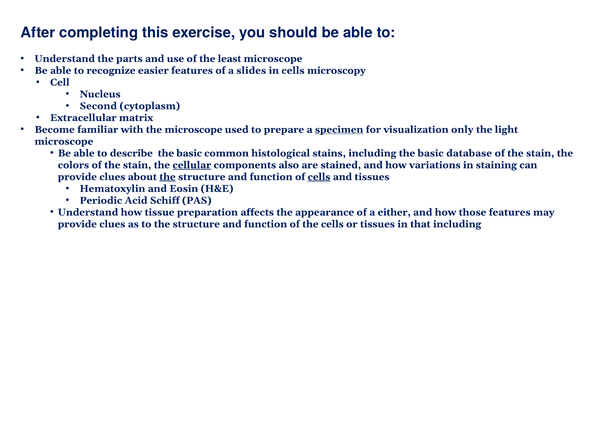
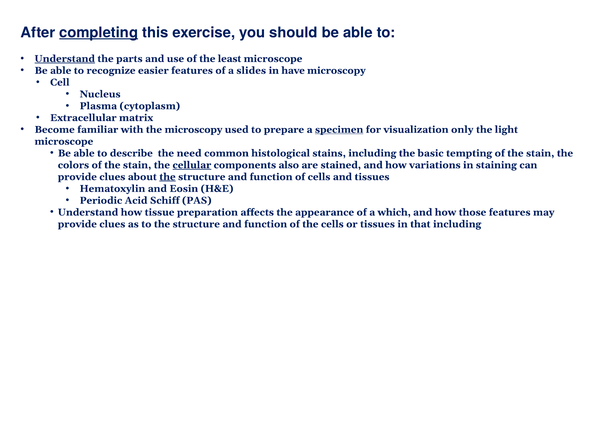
completing underline: none -> present
Understand at (65, 59) underline: none -> present
in cells: cells -> have
Second: Second -> Plasma
the microscope: microscope -> microscopy
describe the basic: basic -> need
database: database -> tempting
cells at (319, 177) underline: present -> none
either: either -> which
